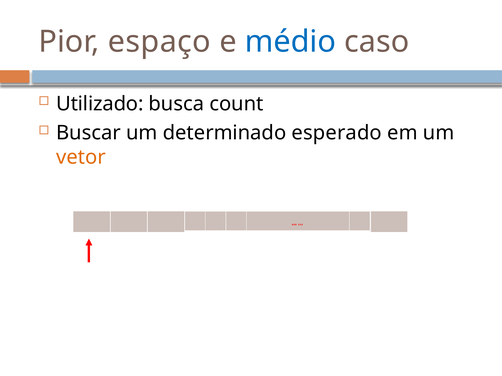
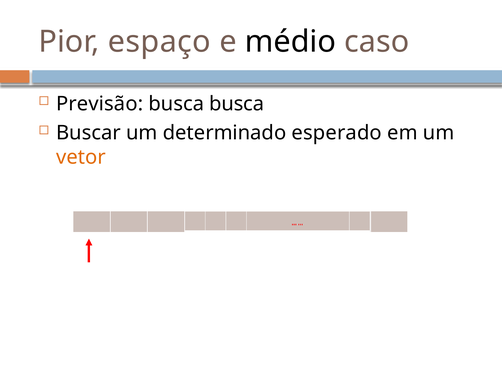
médio colour: blue -> black
Utilizado: Utilizado -> Previsão
busca count: count -> busca
